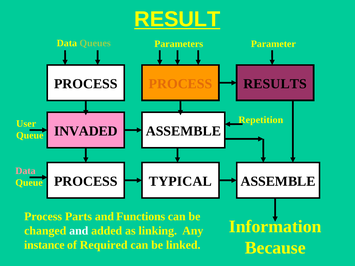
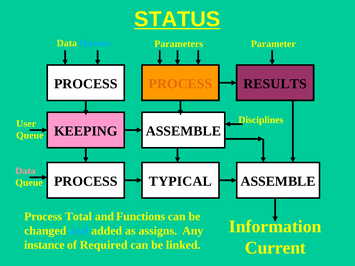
RESULT: RESULT -> STATUS
Queues colour: light green -> light blue
Repetition: Repetition -> Disciplines
INVADED: INVADED -> KEEPING
Parts: Parts -> Total
and at (79, 231) colour: white -> light blue
linking: linking -> assigns
Because: Because -> Current
